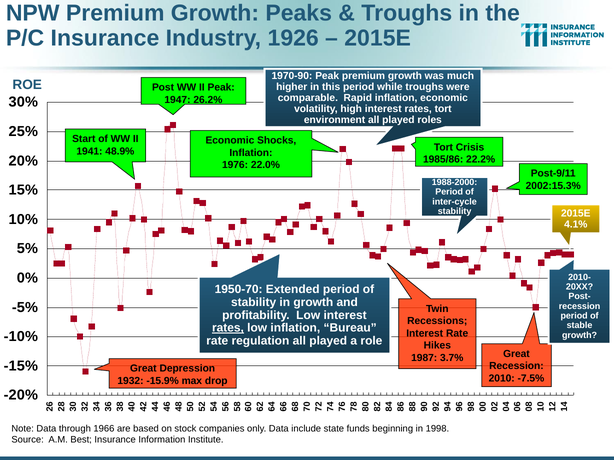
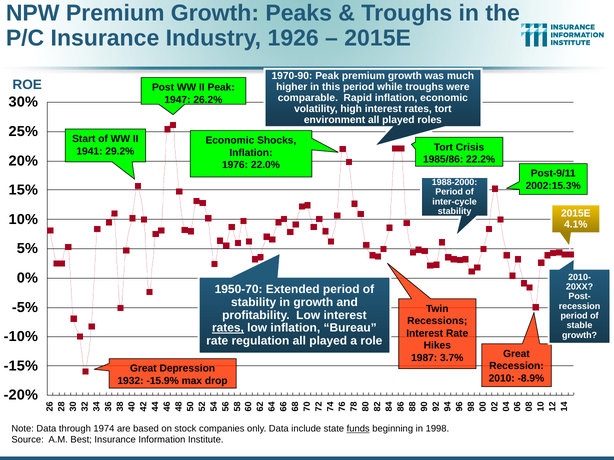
48.9%: 48.9% -> 29.2%
-7.5%: -7.5% -> -8.9%
1966: 1966 -> 1974
funds underline: none -> present
